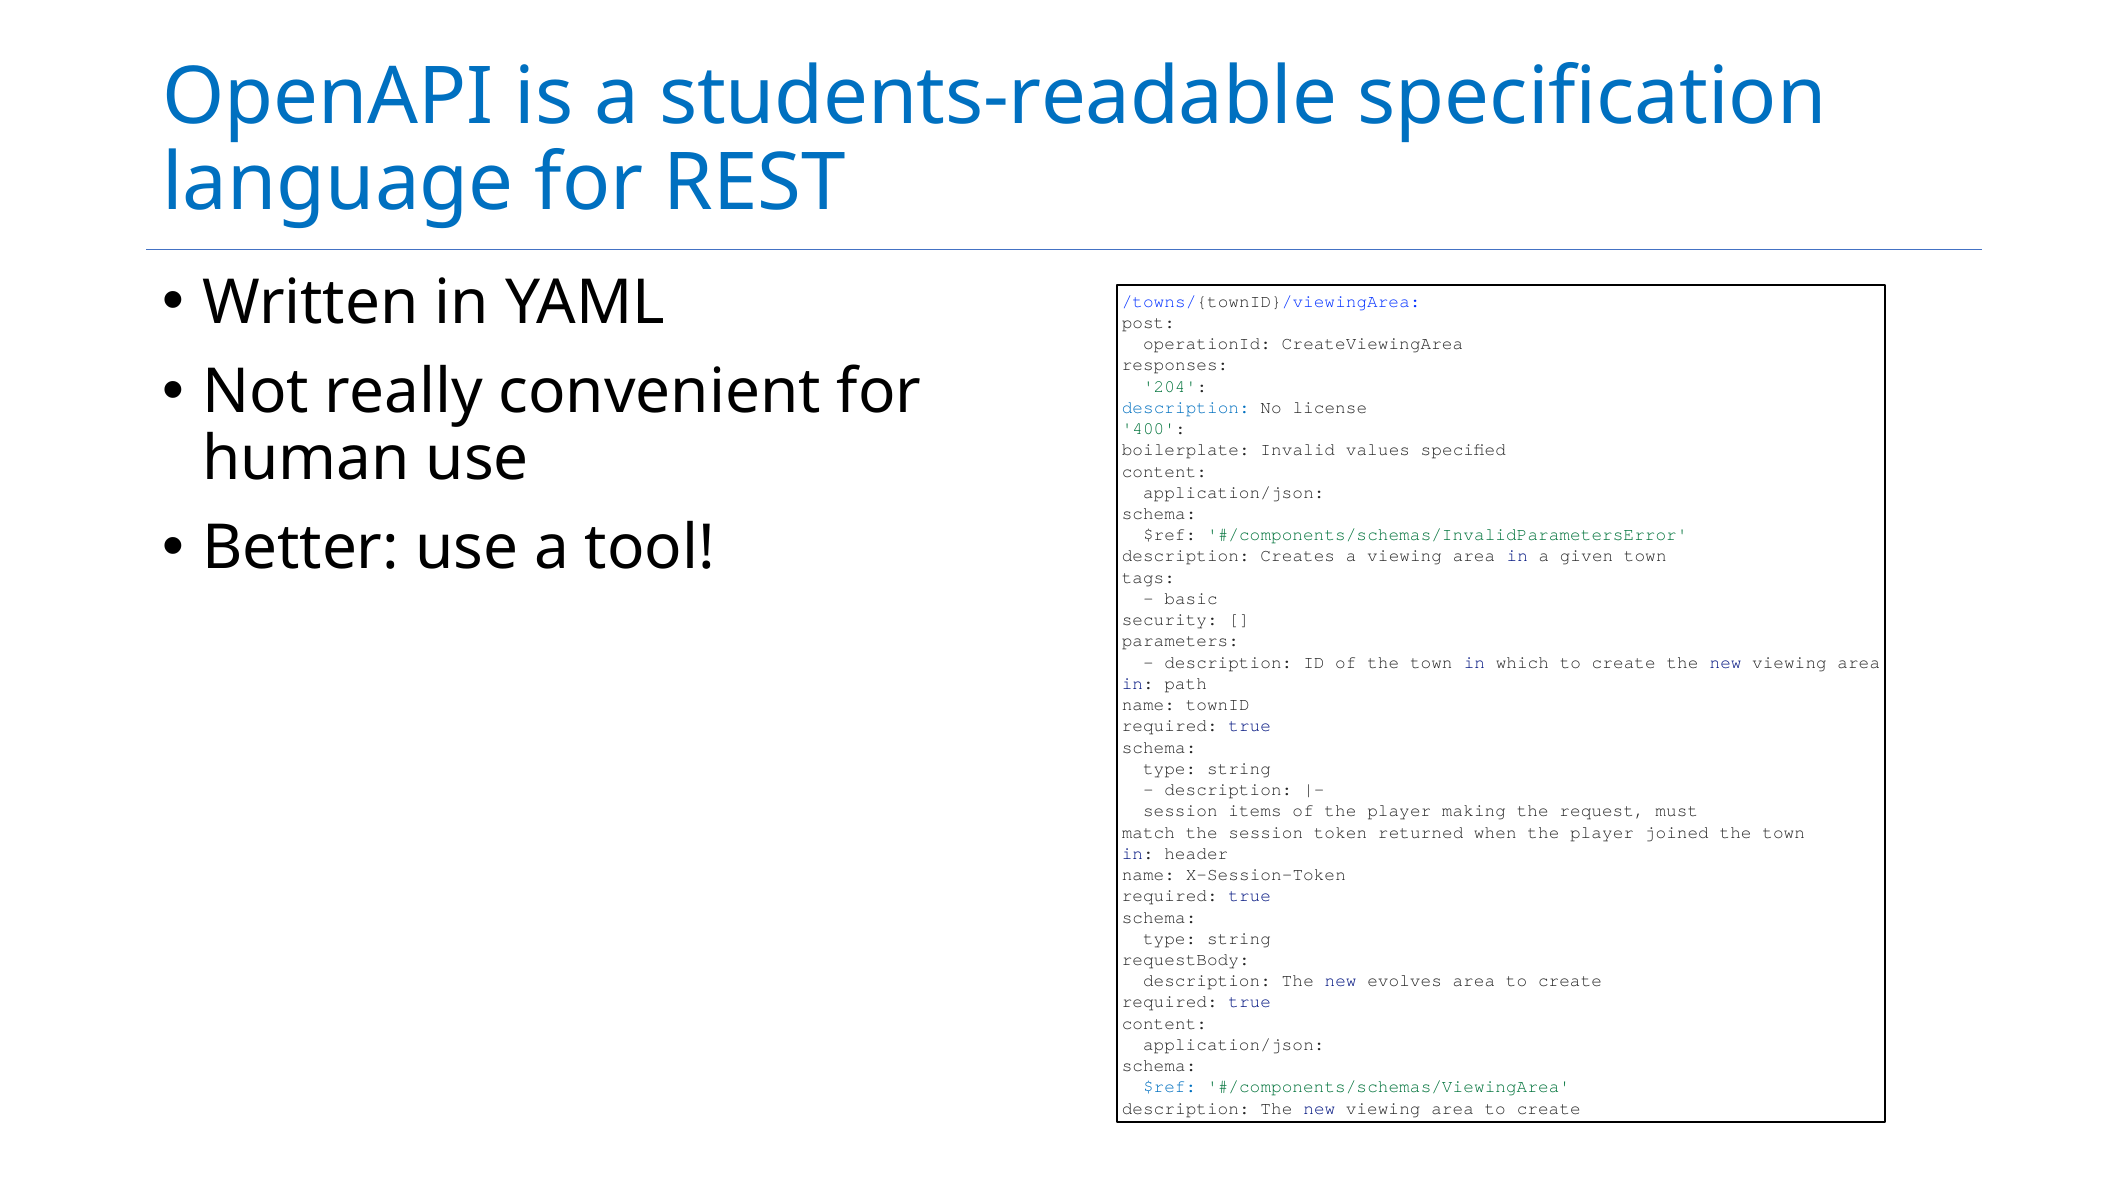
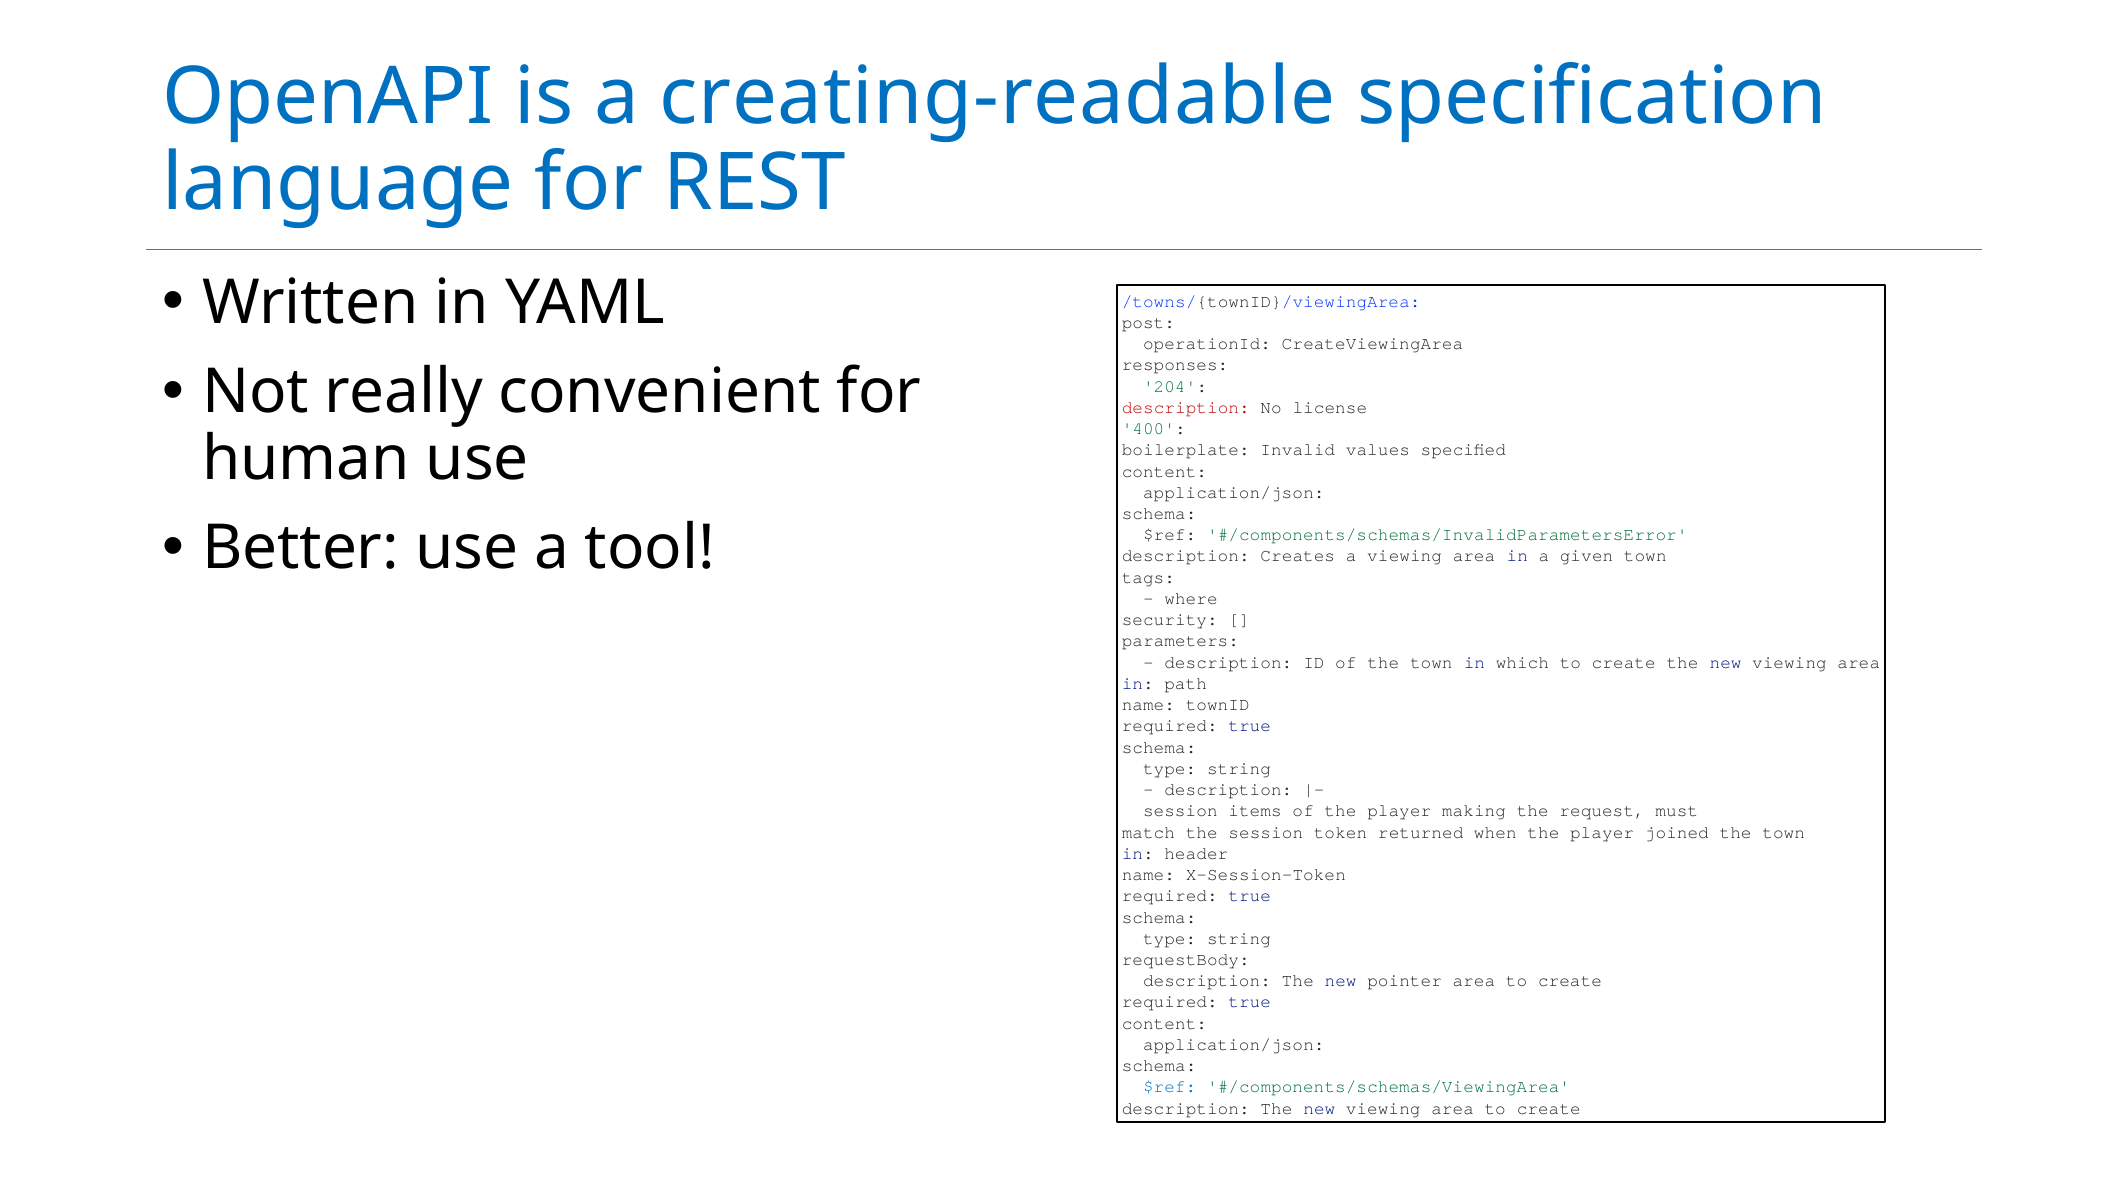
students-readable: students-readable -> creating-readable
description at (1186, 407) colour: blue -> red
basic: basic -> where
evolves: evolves -> pointer
